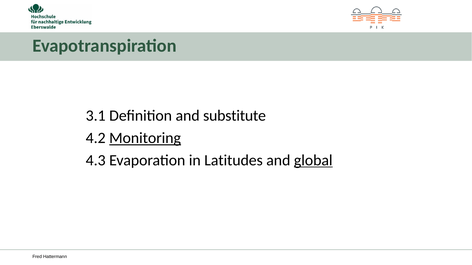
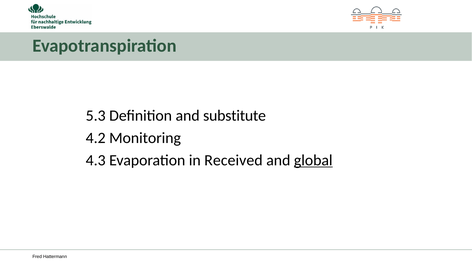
3.1: 3.1 -> 5.3
Monitoring underline: present -> none
Latitudes: Latitudes -> Received
